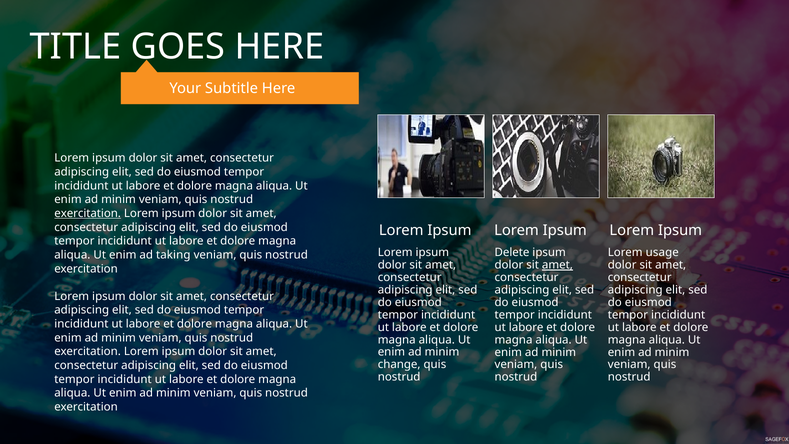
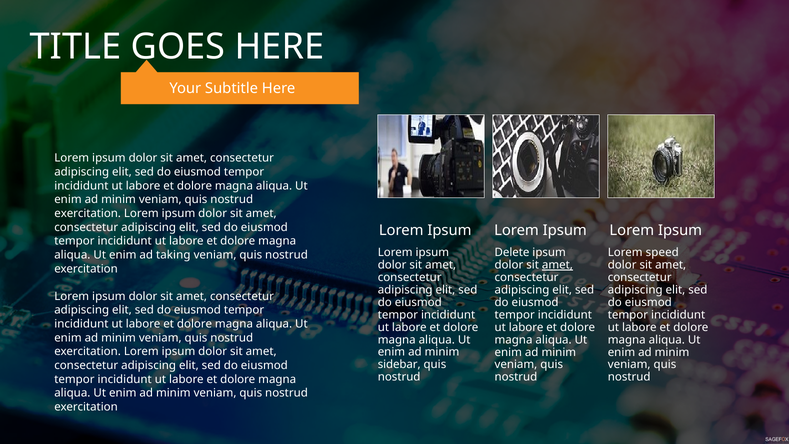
exercitation at (88, 213) underline: present -> none
usage: usage -> speed
change: change -> sidebar
